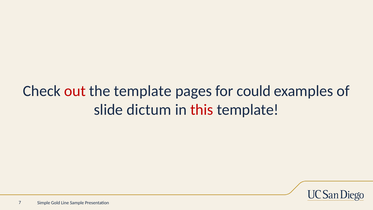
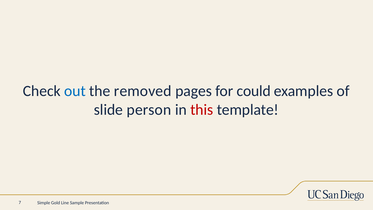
out colour: red -> blue
the template: template -> removed
dictum: dictum -> person
